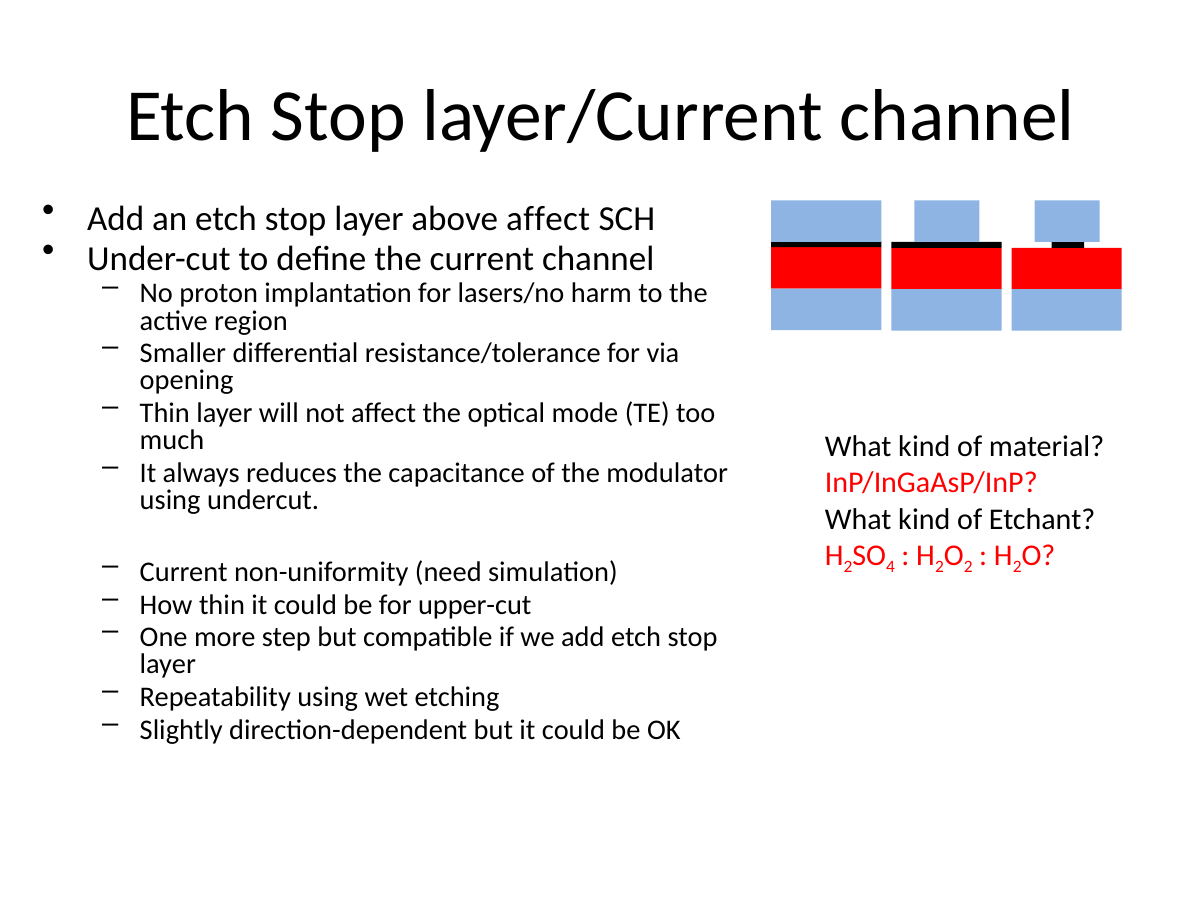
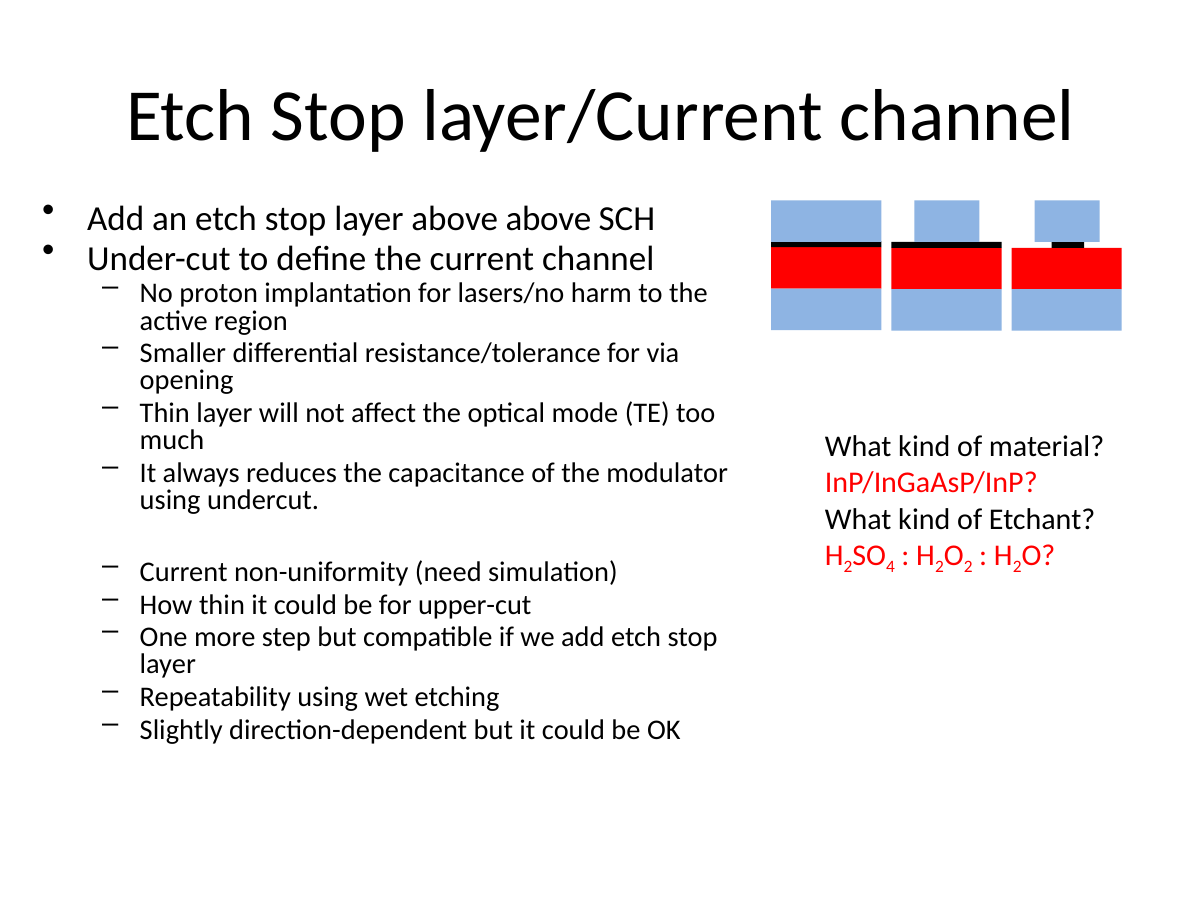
above affect: affect -> above
